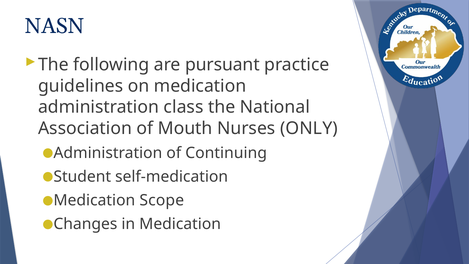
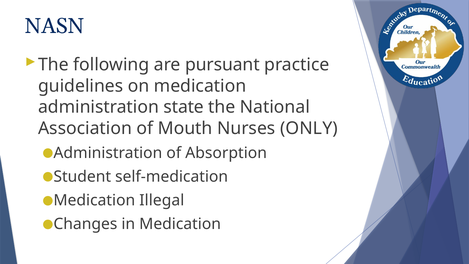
class: class -> state
Continuing: Continuing -> Absorption
Scope: Scope -> Illegal
